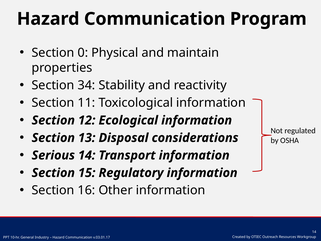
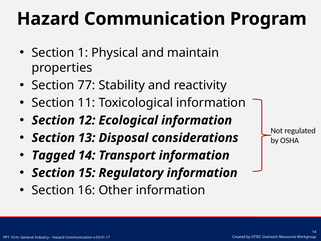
0: 0 -> 1
34: 34 -> 77
Serious: Serious -> Tagged
